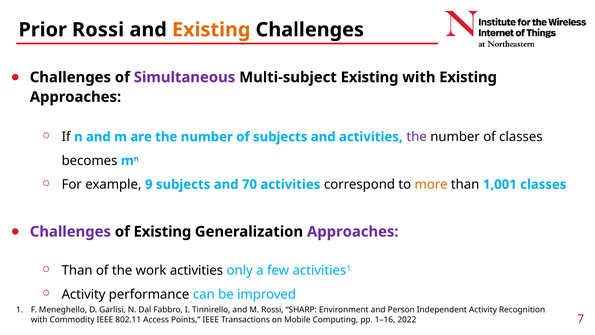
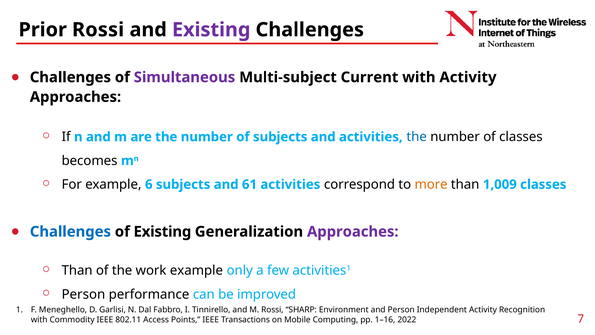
Existing at (211, 30) colour: orange -> purple
Multi-subject Existing: Existing -> Current
with Existing: Existing -> Activity
the at (417, 137) colour: purple -> blue
9: 9 -> 6
70: 70 -> 61
1,001: 1,001 -> 1,009
Challenges at (70, 231) colour: purple -> blue
work activities: activities -> example
Activity at (84, 294): Activity -> Person
